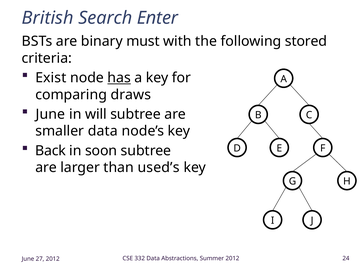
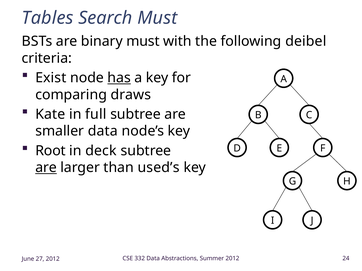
British: British -> Tables
Search Enter: Enter -> Must
stored: stored -> deibel
June at (50, 114): June -> Kate
will: will -> full
Back: Back -> Root
soon: soon -> deck
are at (46, 168) underline: none -> present
